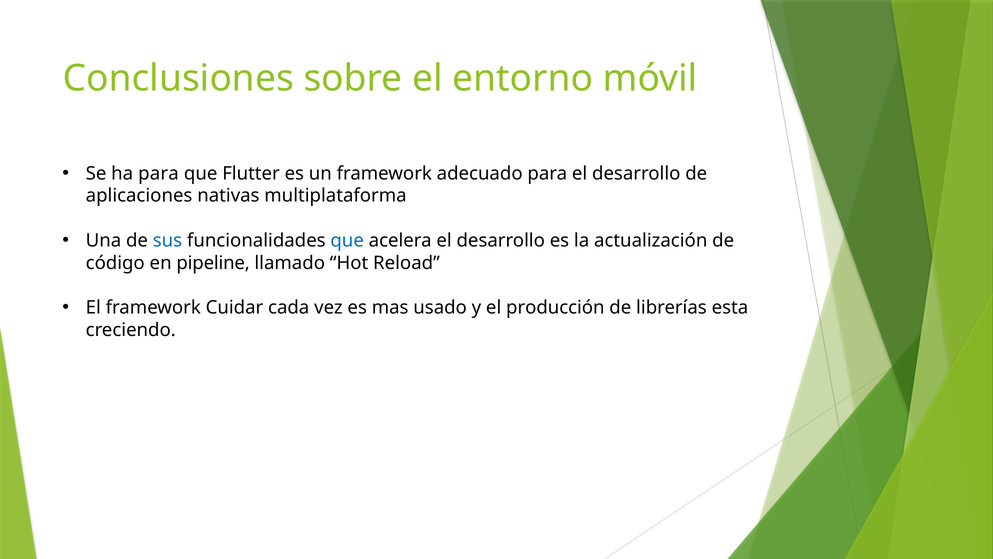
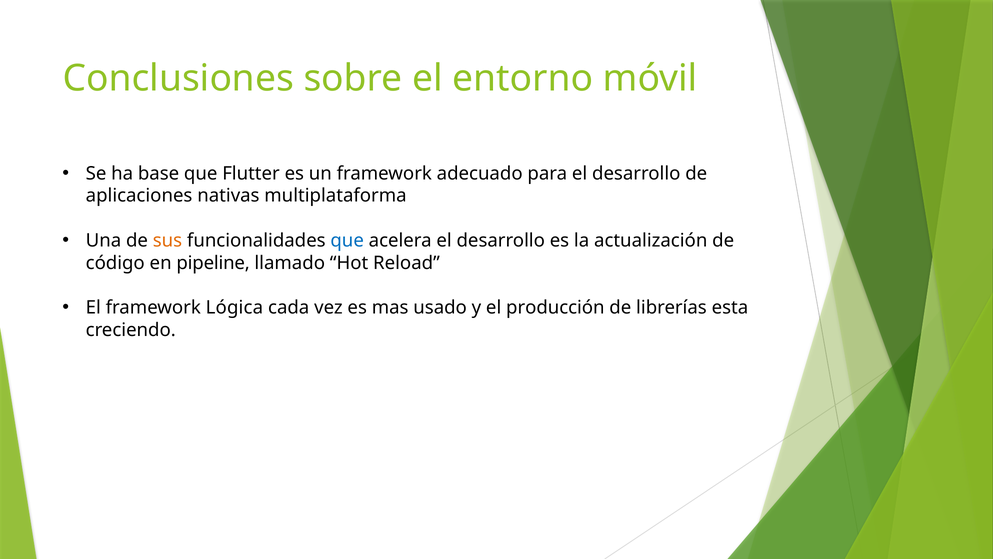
ha para: para -> base
sus colour: blue -> orange
Cuidar: Cuidar -> Lógica
